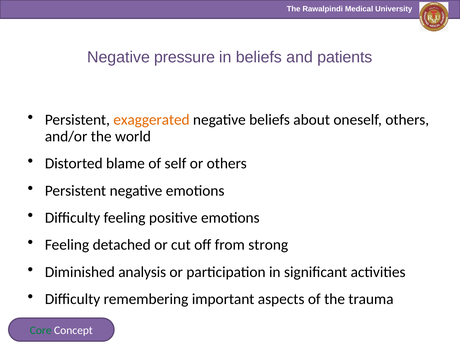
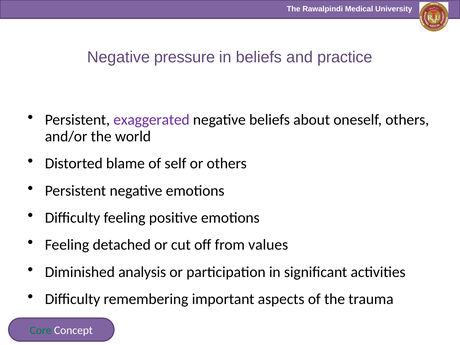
patients: patients -> practice
exaggerated colour: orange -> purple
strong: strong -> values
